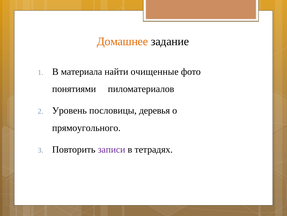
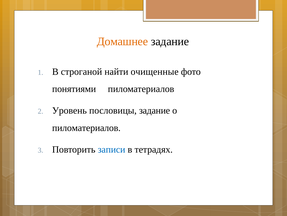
материала: материала -> строганой
пословицы деревья: деревья -> задание
прямоугольного at (86, 127): прямоугольного -> пиломатериалов
записи colour: purple -> blue
